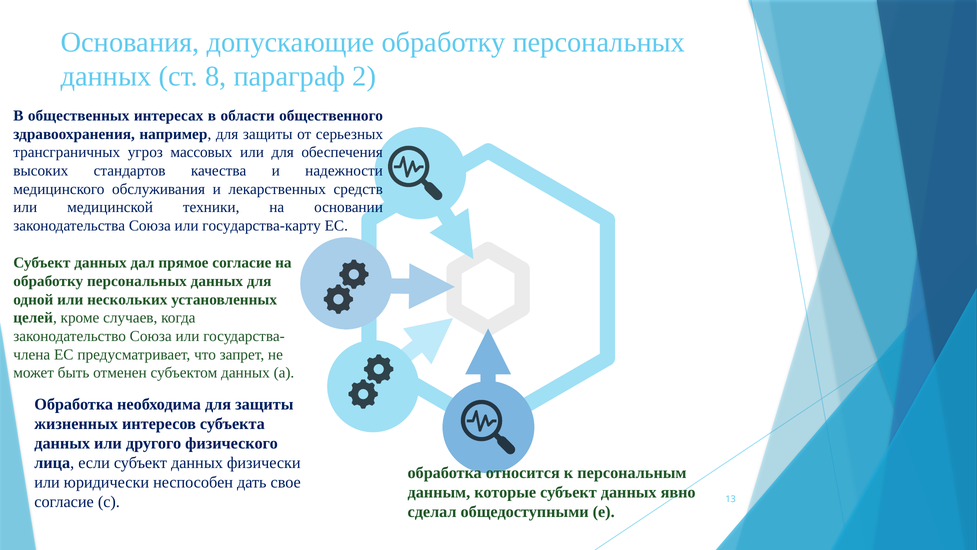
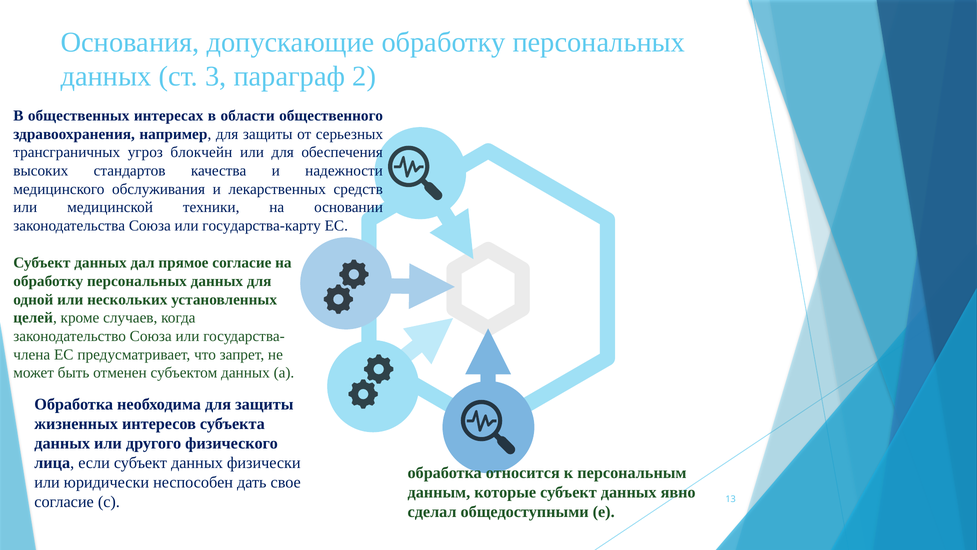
8: 8 -> 3
массовых: массовых -> блокчейн
